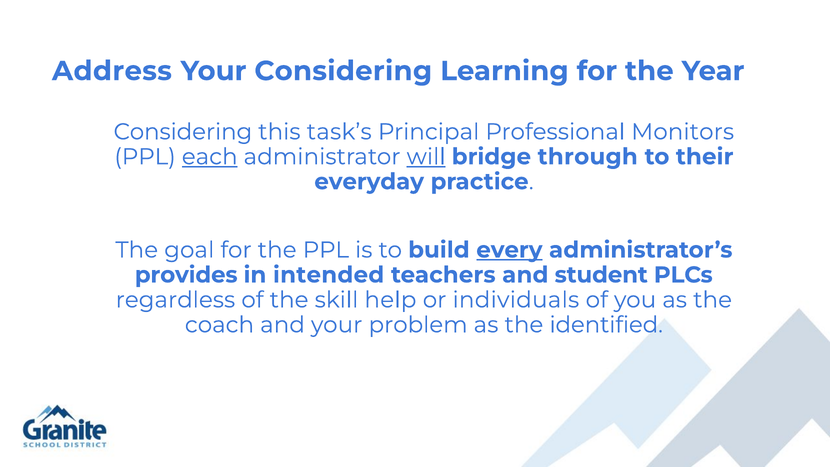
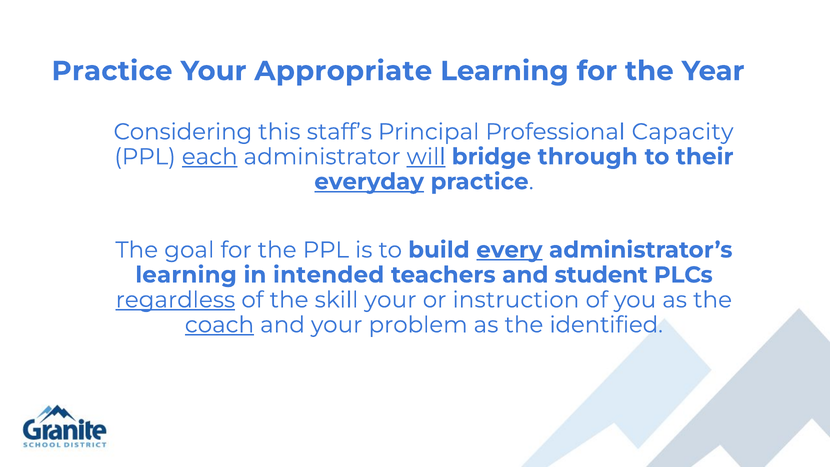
Address at (112, 71): Address -> Practice
Your Considering: Considering -> Appropriate
task’s: task’s -> staff’s
Monitors: Monitors -> Capacity
everyday underline: none -> present
provides at (186, 275): provides -> learning
regardless underline: none -> present
skill help: help -> your
individuals: individuals -> instruction
coach underline: none -> present
